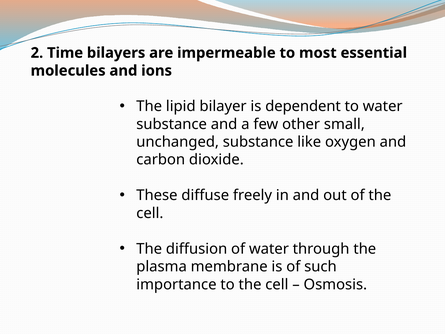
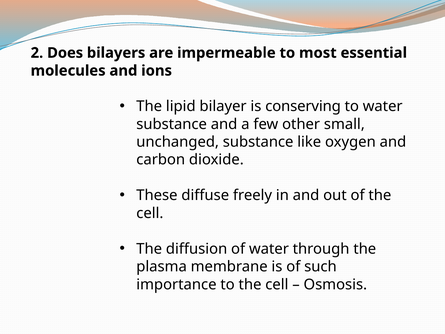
Time: Time -> Does
dependent: dependent -> conserving
